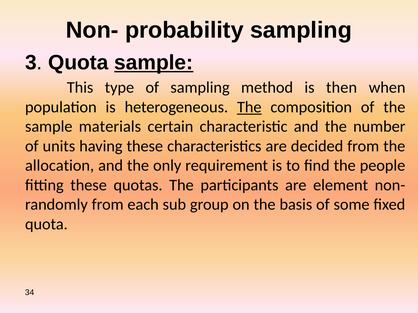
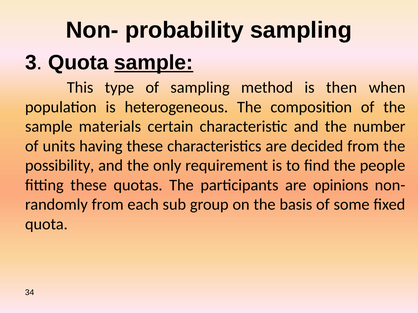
The at (249, 107) underline: present -> none
allocation: allocation -> possibility
element: element -> opinions
